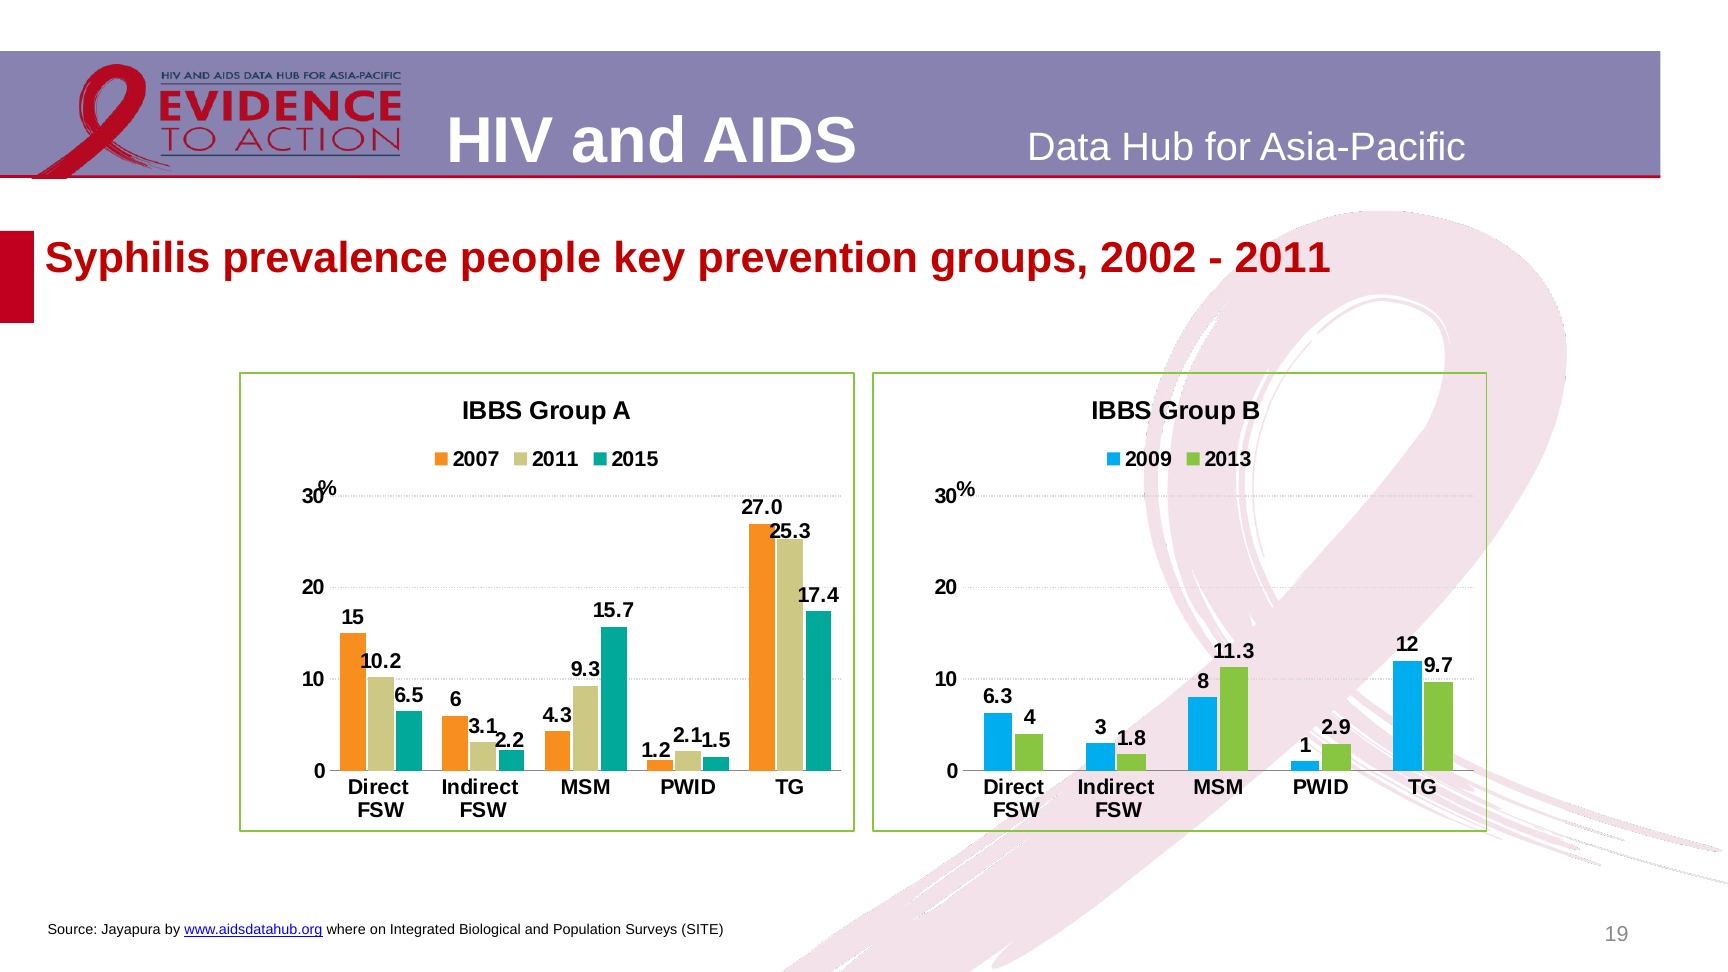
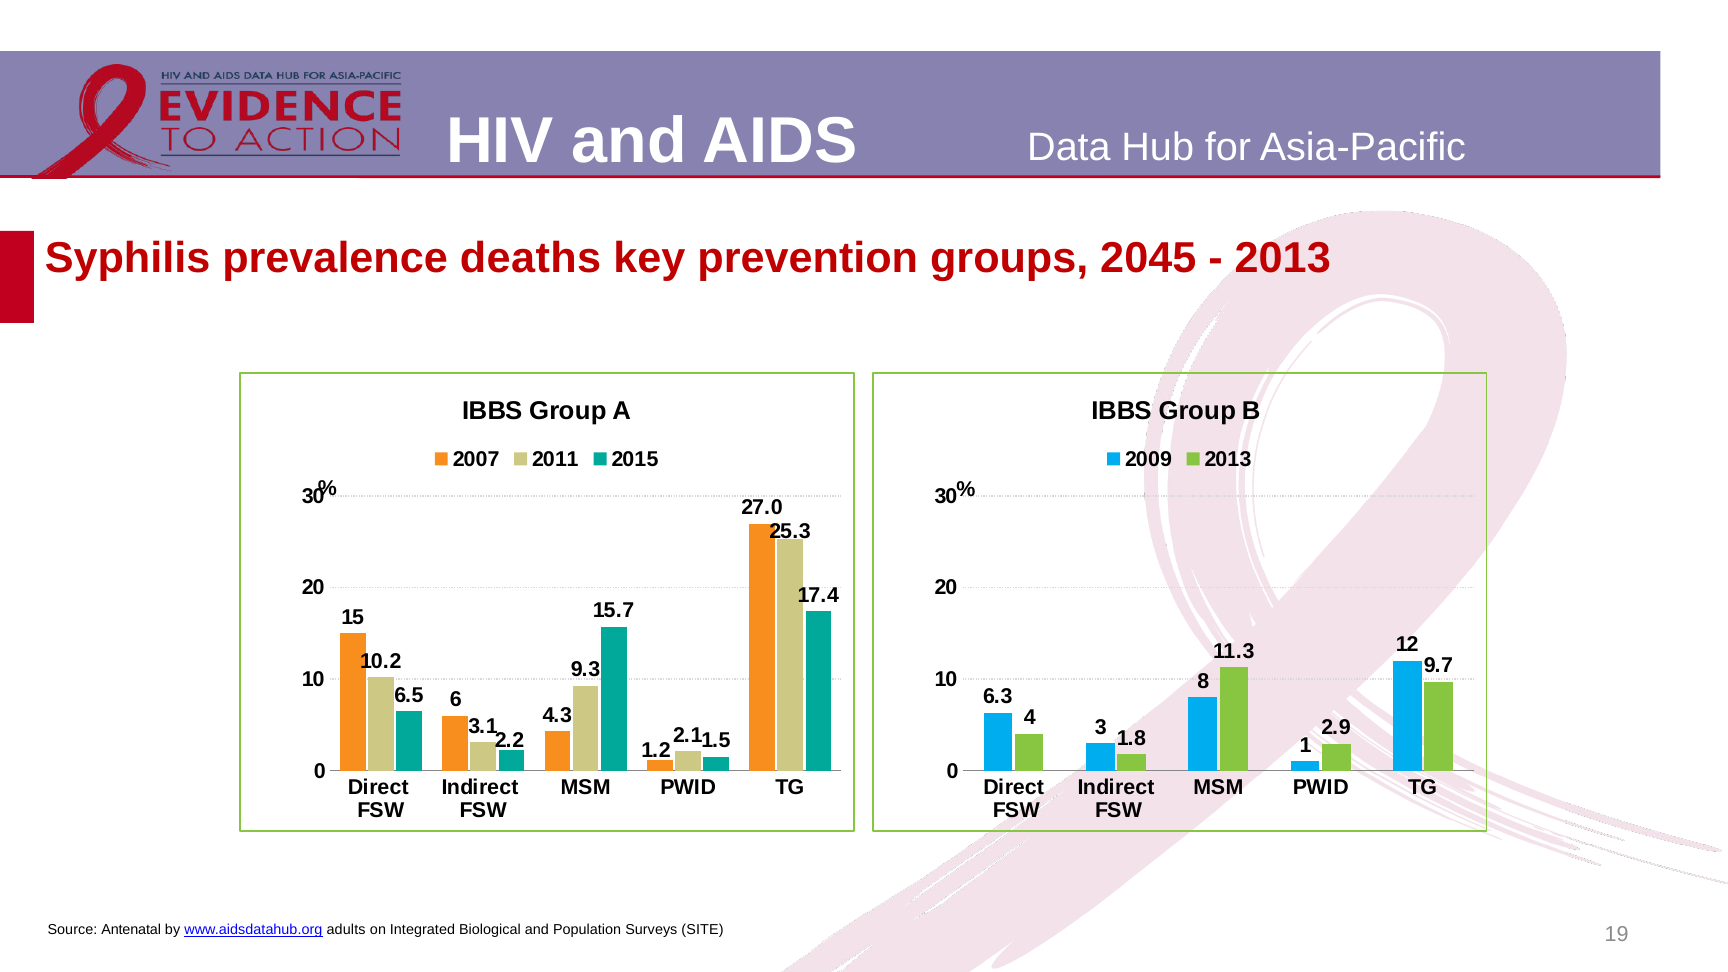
people: people -> deaths
2002: 2002 -> 2045
2011 at (1283, 258): 2011 -> 2013
Jayapura: Jayapura -> Antenatal
where: where -> adults
